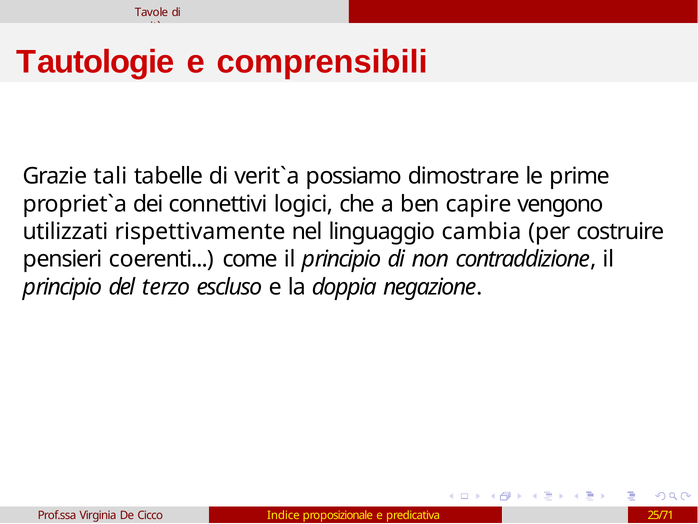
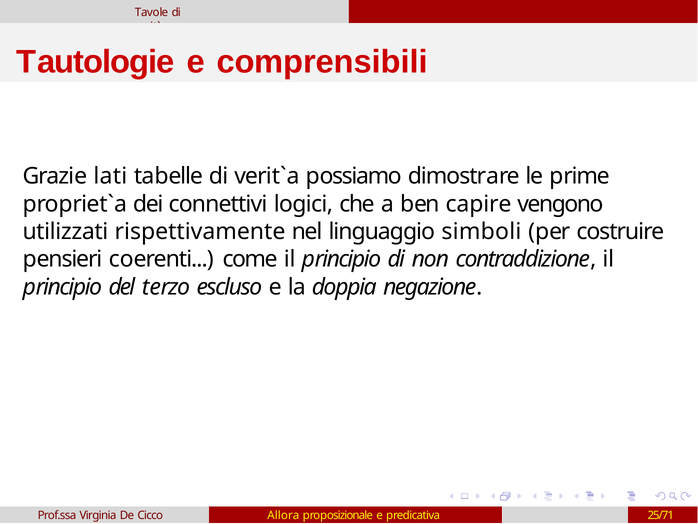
tali: tali -> lati
cambia: cambia -> simboli
Indice: Indice -> Allora
